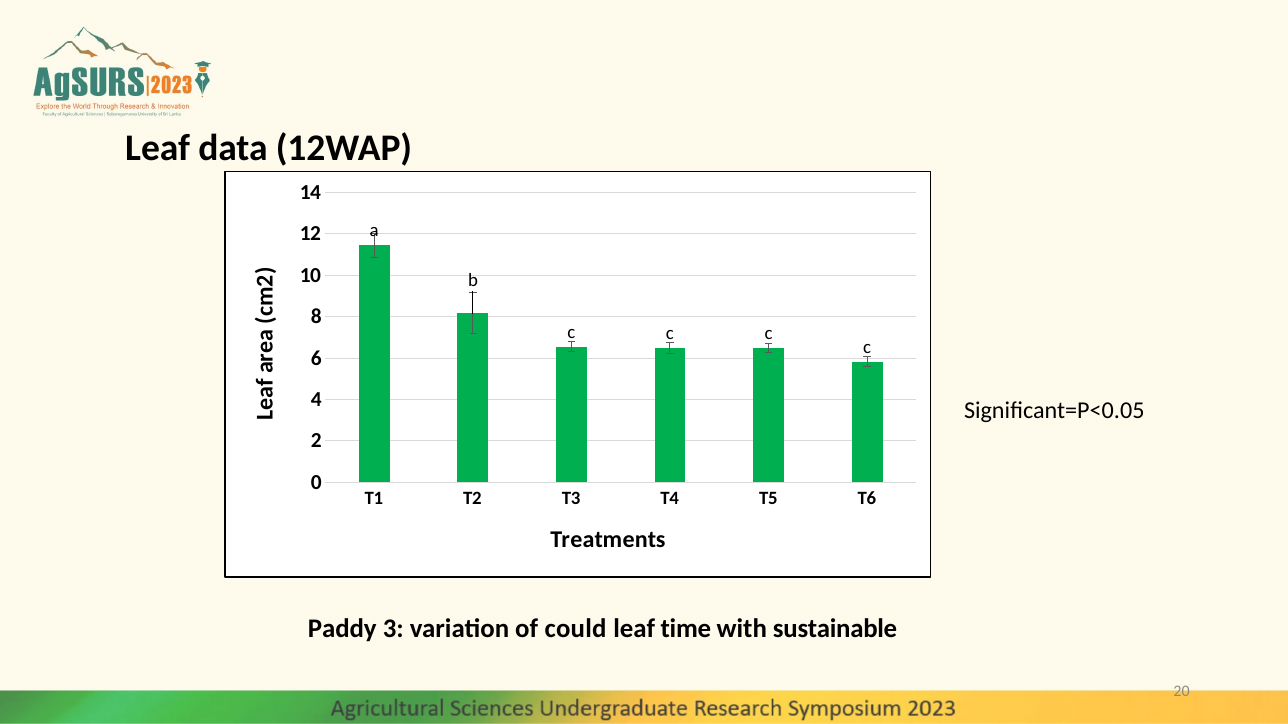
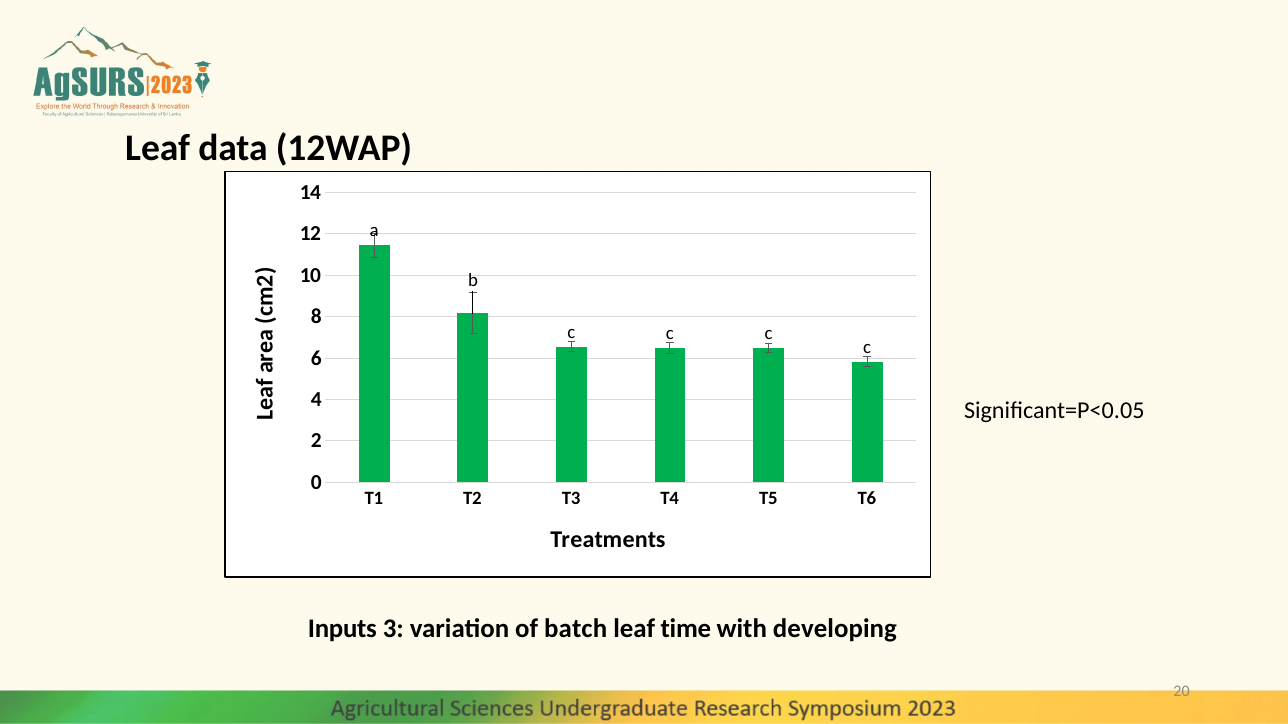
Paddy: Paddy -> Inputs
could: could -> batch
sustainable: sustainable -> developing
